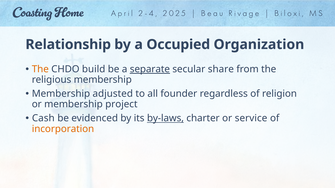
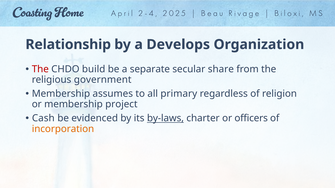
Occupied: Occupied -> Develops
The at (40, 69) colour: orange -> red
separate underline: present -> none
religious membership: membership -> government
adjusted: adjusted -> assumes
founder: founder -> primary
service: service -> officers
